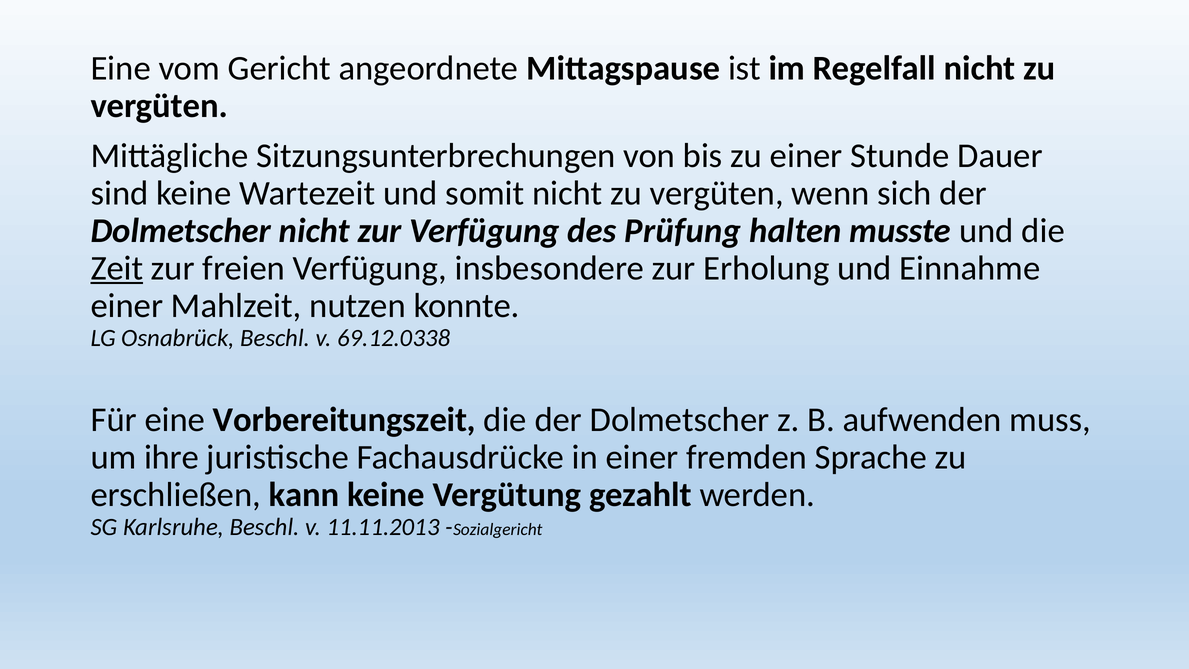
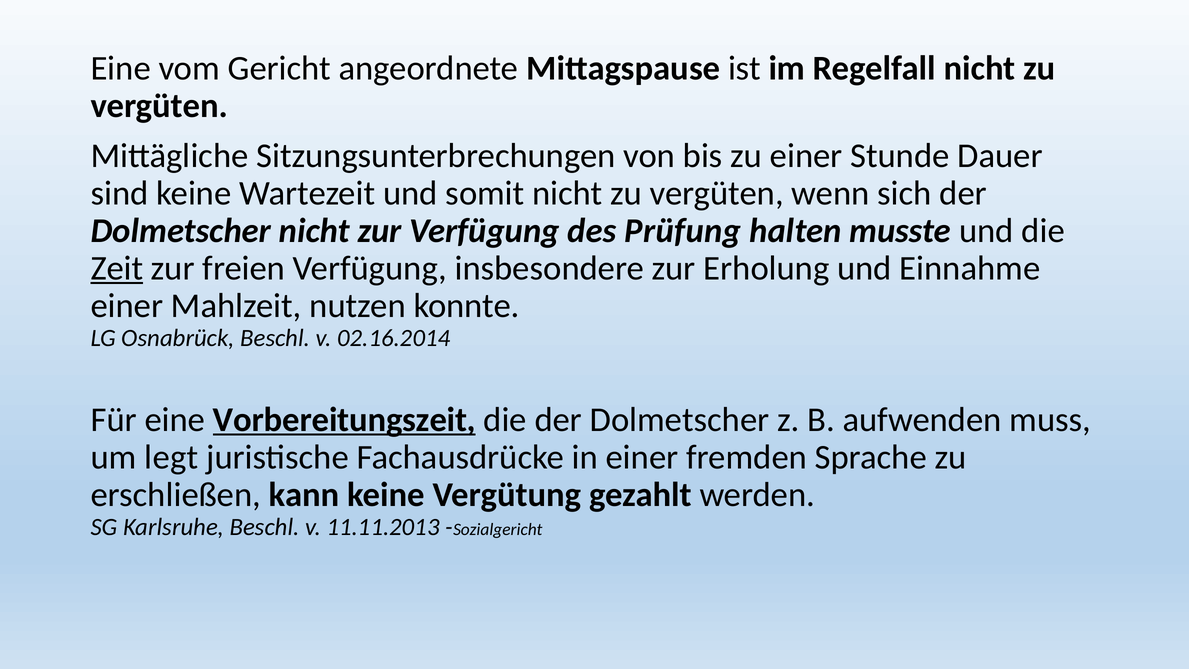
69.12.0338: 69.12.0338 -> 02.16.2014
Vorbereitungszeit underline: none -> present
ihre: ihre -> legt
